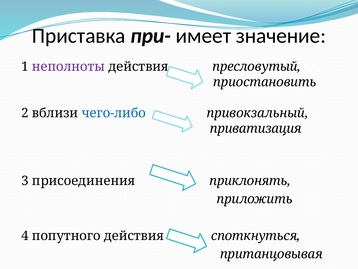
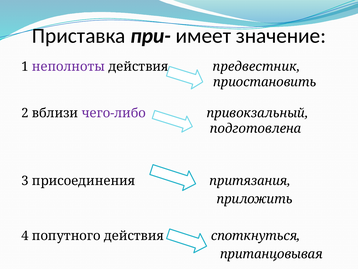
пресловутый: пресловутый -> предвестник
чего-либо colour: blue -> purple
приватизация: приватизация -> подготовлена
приклонять: приклонять -> притязания
